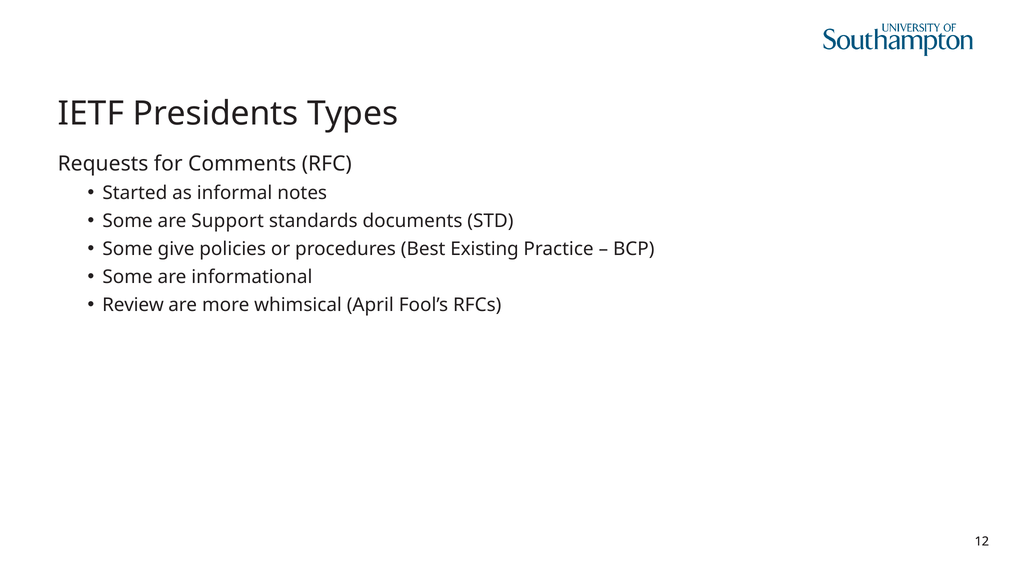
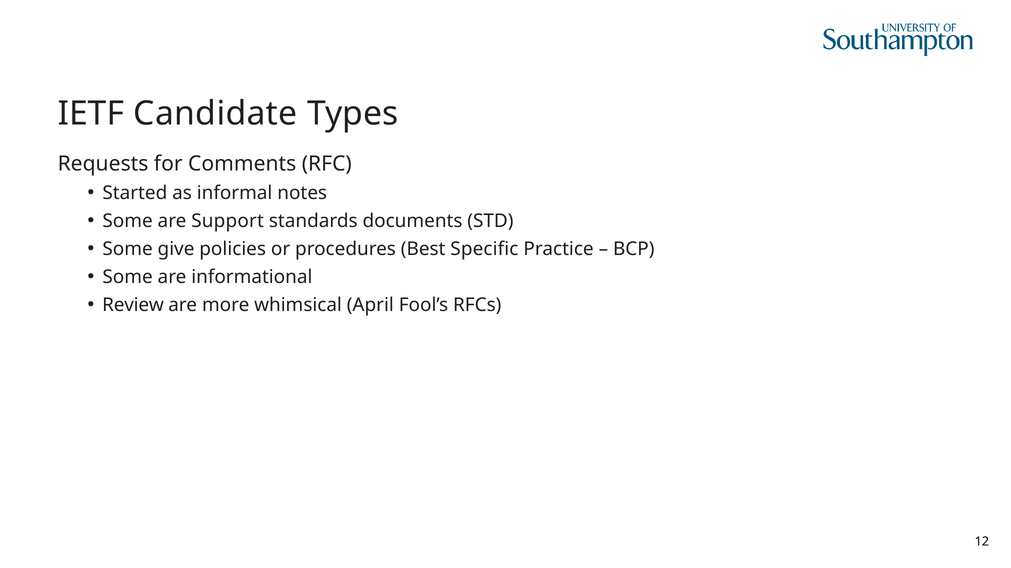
Presidents: Presidents -> Candidate
Existing: Existing -> Specific
